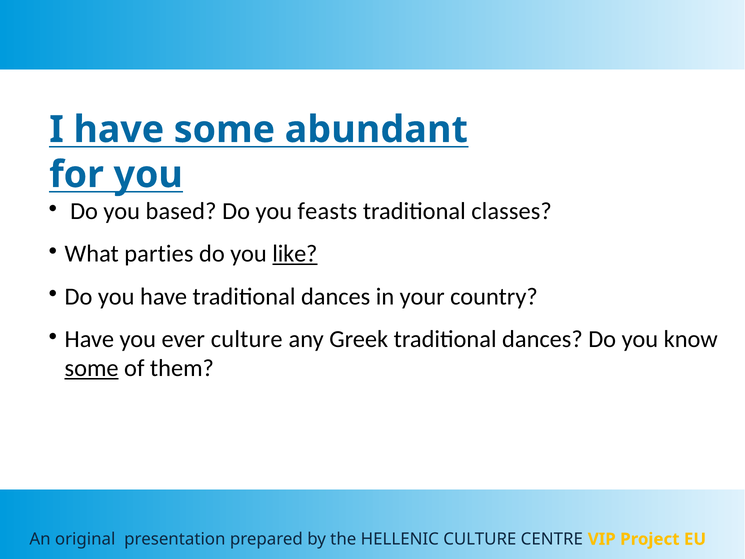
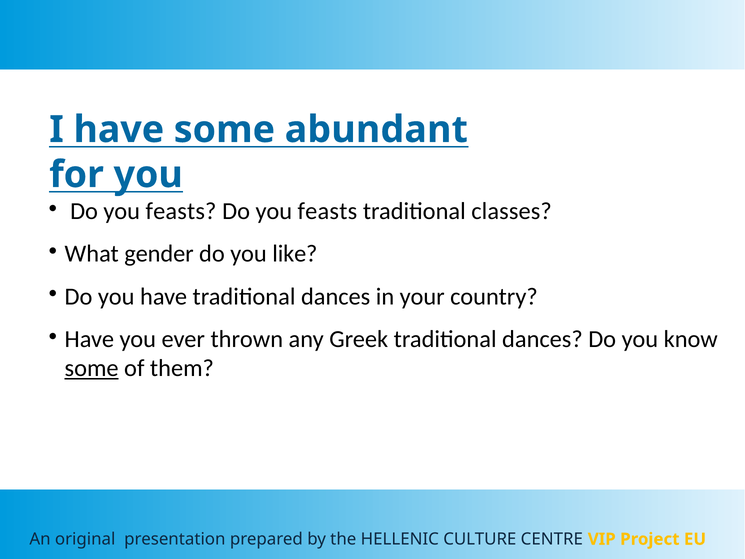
based at (181, 211): based -> feasts
parties: parties -> gender
like underline: present -> none
ever culture: culture -> thrown
